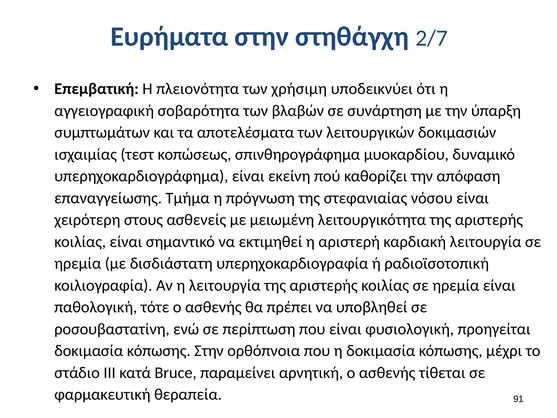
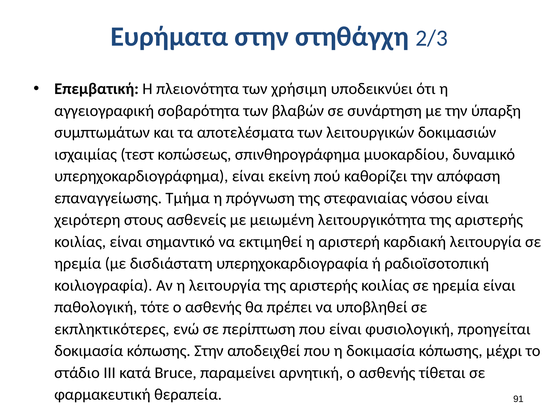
2/7: 2/7 -> 2/3
ροσουβαστατίνη: ροσουβαστατίνη -> εκπληκτικότερες
ορθόπνοια: ορθόπνοια -> αποδειχθεί
